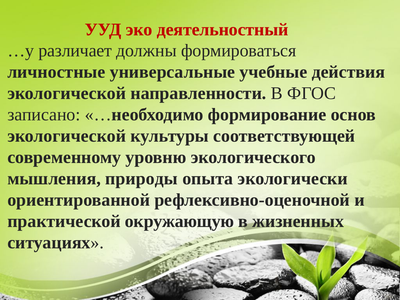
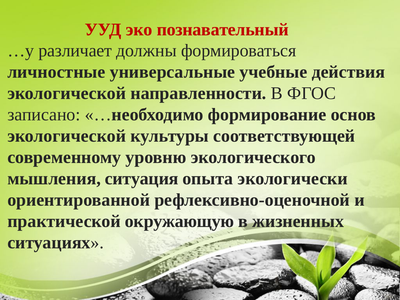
деятельностный: деятельностный -> познавательный
природы: природы -> ситуация
